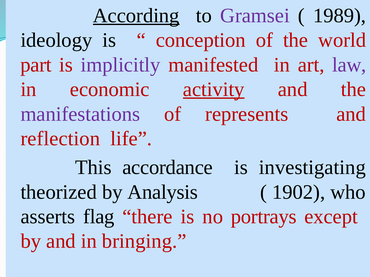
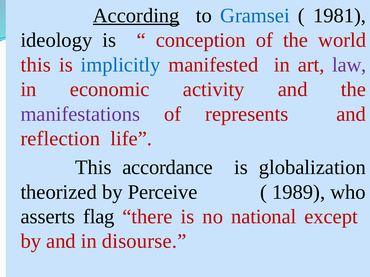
Gramsei colour: purple -> blue
1989: 1989 -> 1981
part at (36, 65): part -> this
implicitly colour: purple -> blue
activity underline: present -> none
investigating: investigating -> globalization
Analysis: Analysis -> Perceive
1902: 1902 -> 1989
portrays: portrays -> national
bringing: bringing -> disourse
